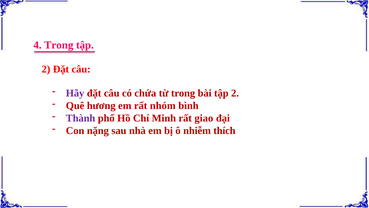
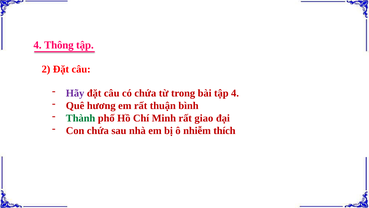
4 Trong: Trong -> Thông
bài tập 2: 2 -> 4
nhóm: nhóm -> thuận
Thành colour: purple -> green
Con nặng: nặng -> chứa
